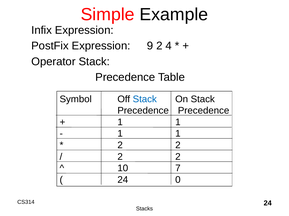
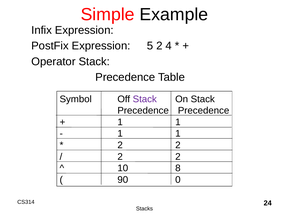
9: 9 -> 5
Stack at (145, 99) colour: blue -> purple
7: 7 -> 8
24 at (123, 180): 24 -> 90
